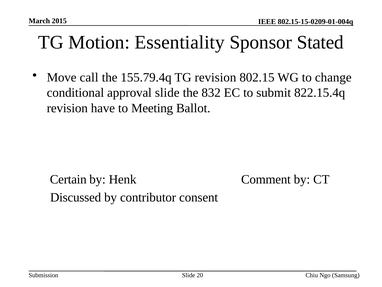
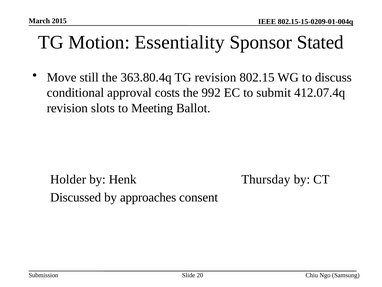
call: call -> still
155.79.4q: 155.79.4q -> 363.80.4q
change: change -> discuss
approval slide: slide -> costs
832: 832 -> 992
822.15.4q: 822.15.4q -> 412.07.4q
have: have -> slots
Certain: Certain -> Holder
Comment: Comment -> Thursday
contributor: contributor -> approaches
